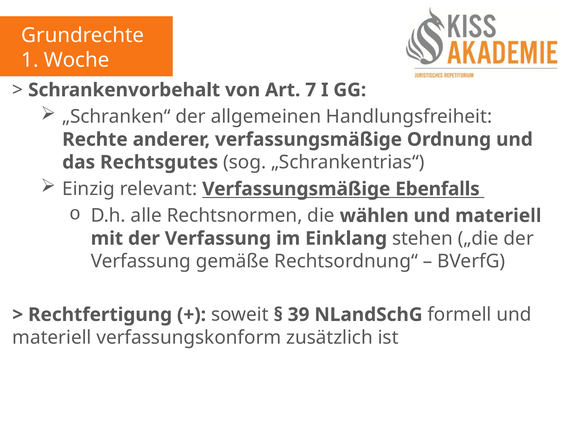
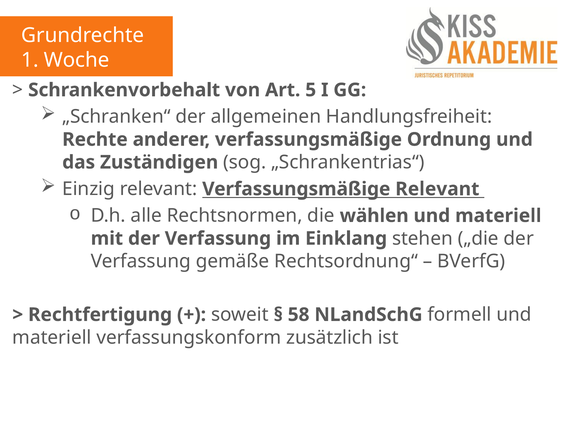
7: 7 -> 5
Rechtsgutes: Rechtsgutes -> Zuständigen
Verfassungsmäßige Ebenfalls: Ebenfalls -> Relevant
39: 39 -> 58
